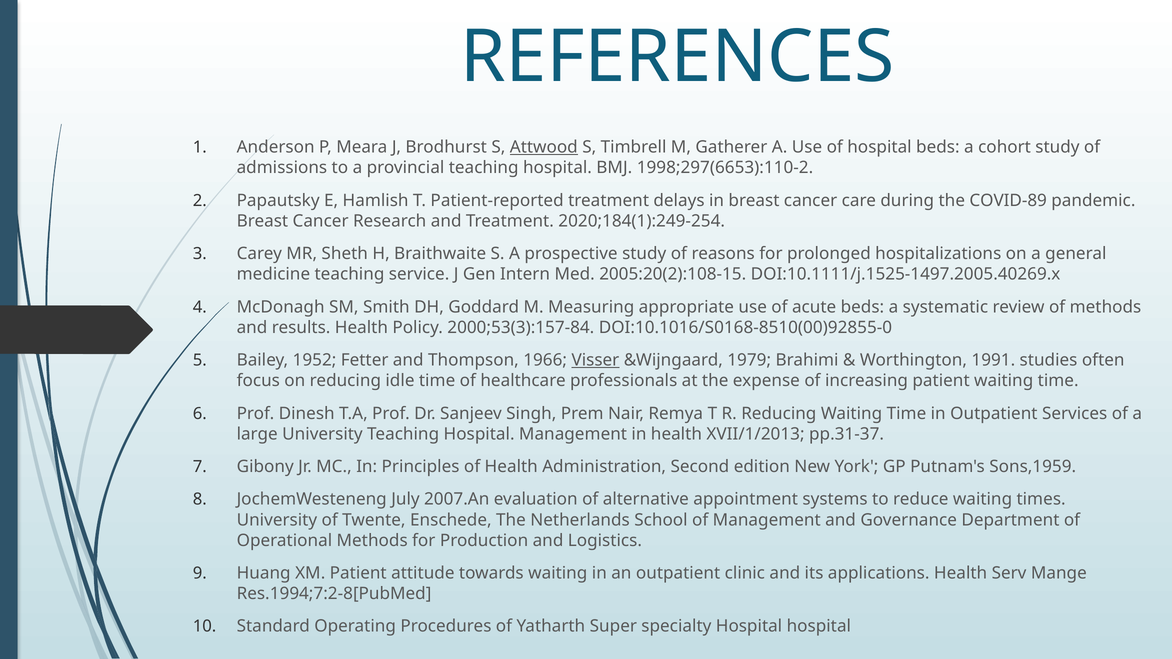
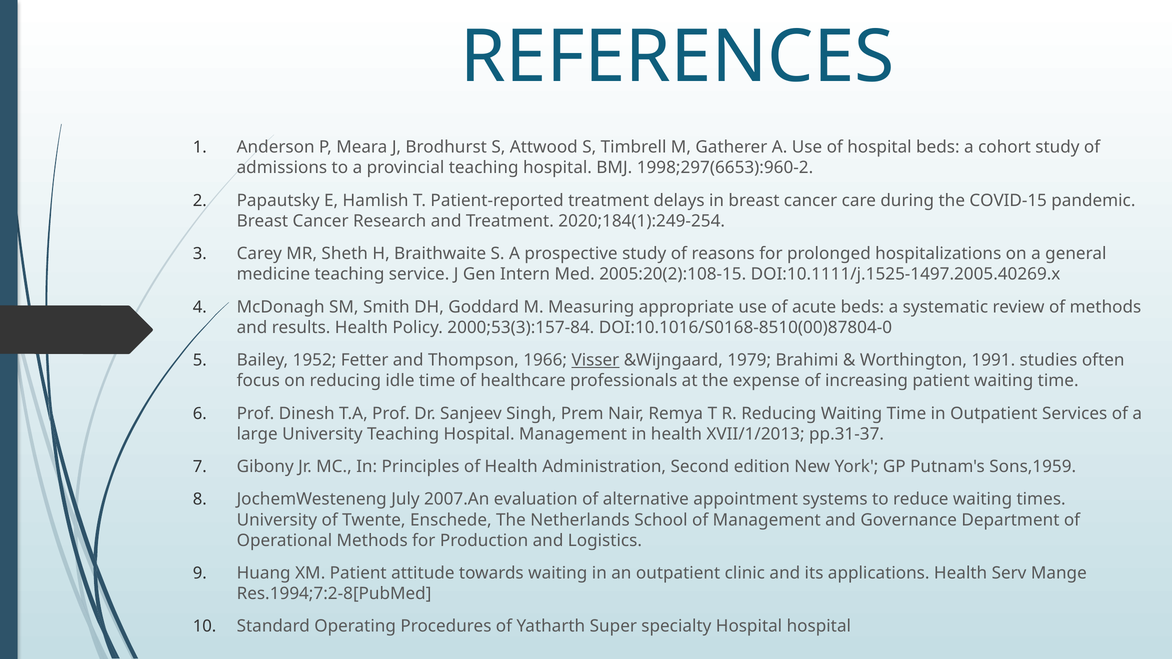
Attwood underline: present -> none
1998;297(6653):110-2: 1998;297(6653):110-2 -> 1998;297(6653):960-2
COVID-89: COVID-89 -> COVID-15
DOI:10.1016/S0168-8510(00)92855-0: DOI:10.1016/S0168-8510(00)92855-0 -> DOI:10.1016/S0168-8510(00)87804-0
